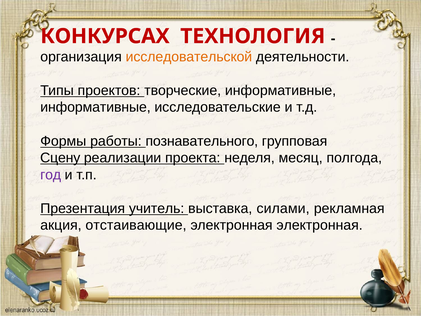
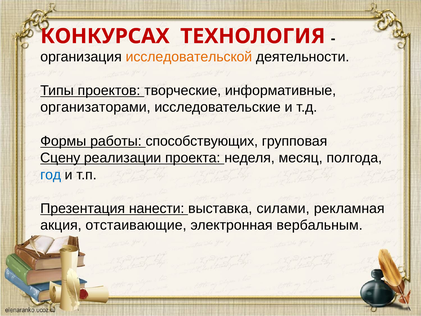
информативные at (95, 107): информативные -> организаторами
познавательного: познавательного -> способствующих
год colour: purple -> blue
учитель: учитель -> нанести
электронная электронная: электронная -> вербальным
